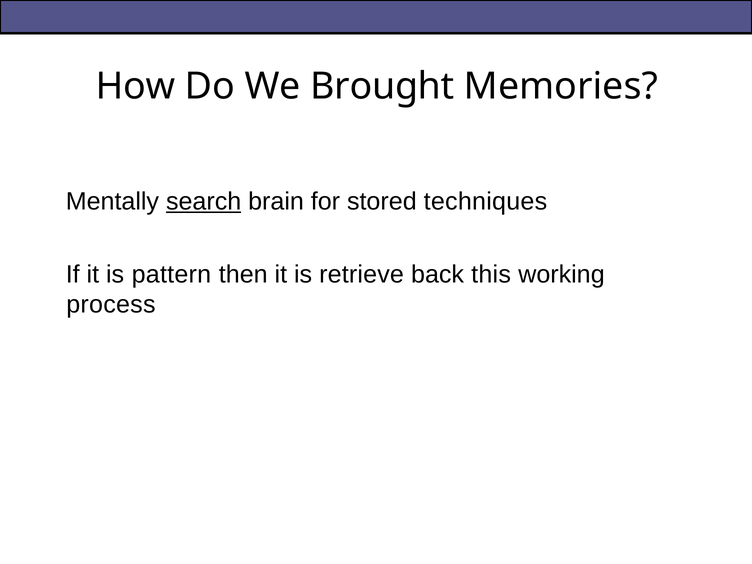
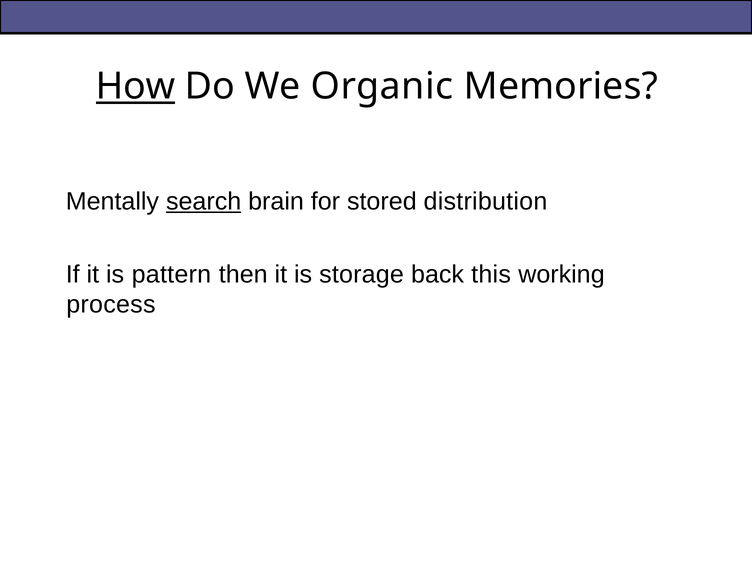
How underline: none -> present
Brought: Brought -> Organic
techniques: techniques -> distribution
retrieve: retrieve -> storage
